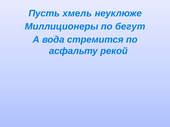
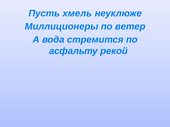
бегут: бегут -> ветер
